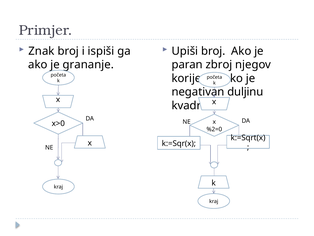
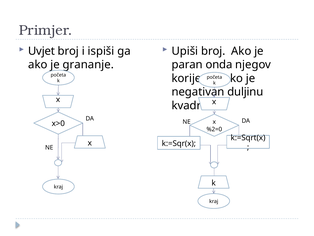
Znak: Znak -> Uvjet
zbroj: zbroj -> onda
